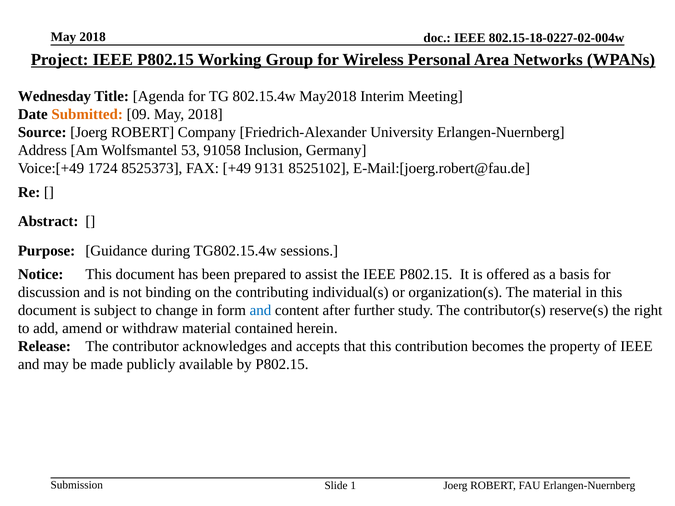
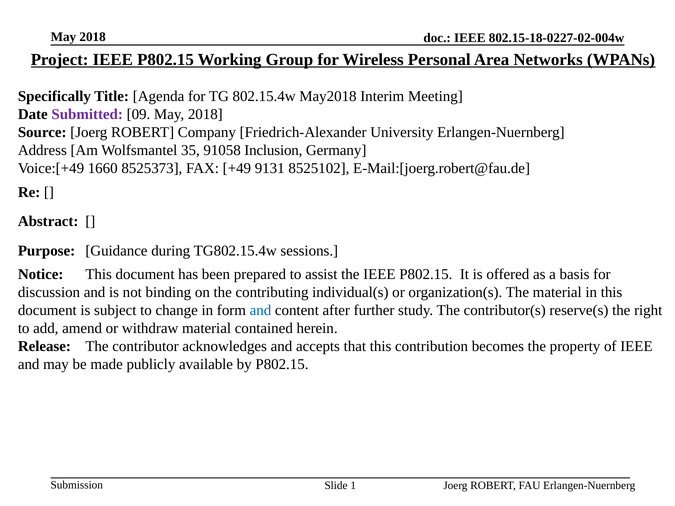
Wednesday: Wednesday -> Specifically
Submitted colour: orange -> purple
53: 53 -> 35
1724: 1724 -> 1660
